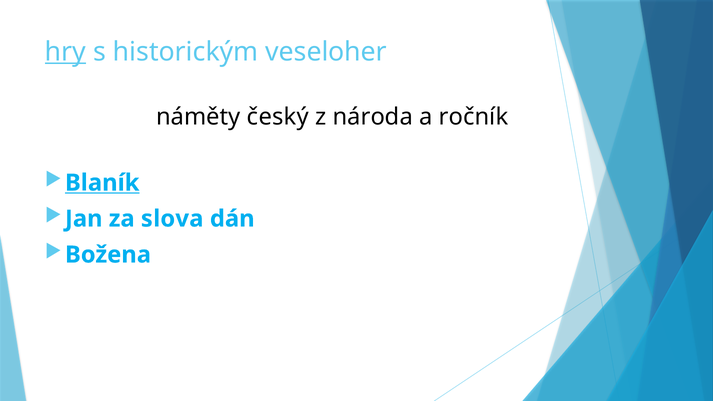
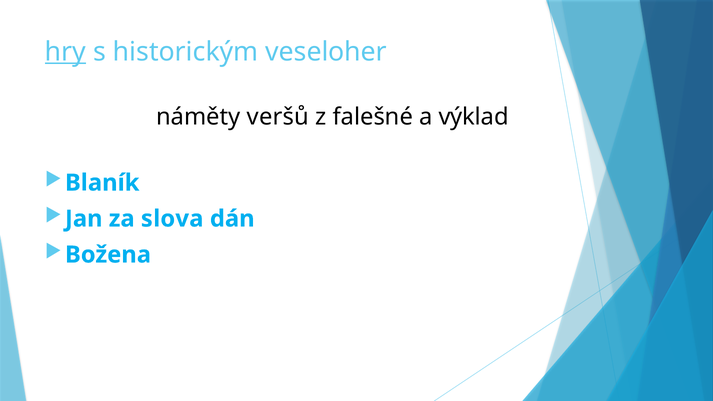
český: český -> veršů
národa: národa -> falešné
ročník: ročník -> výklad
Blaník underline: present -> none
